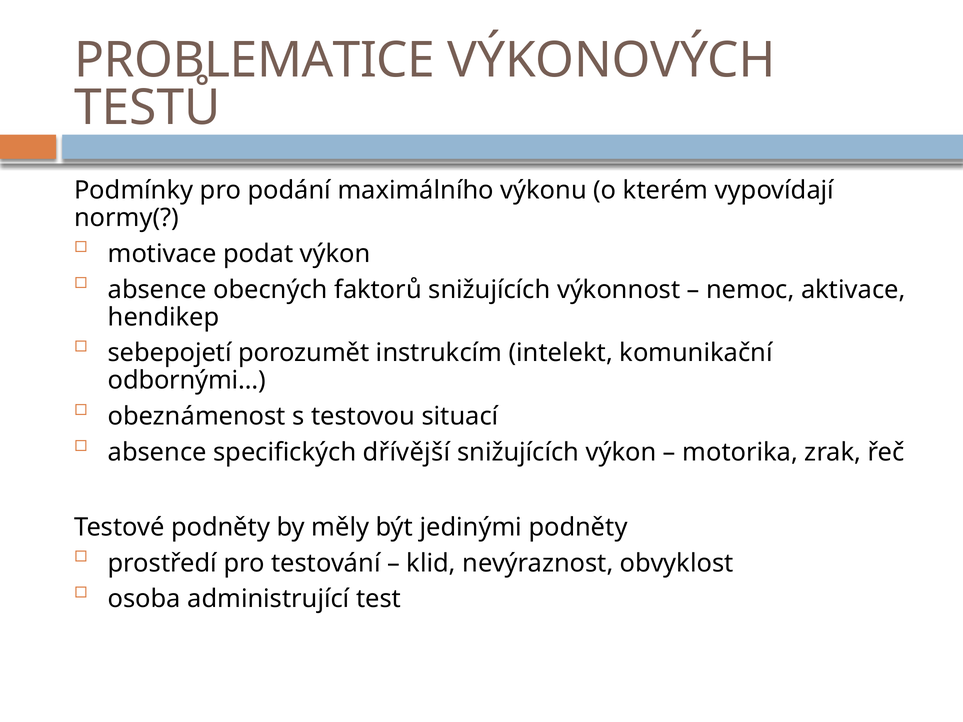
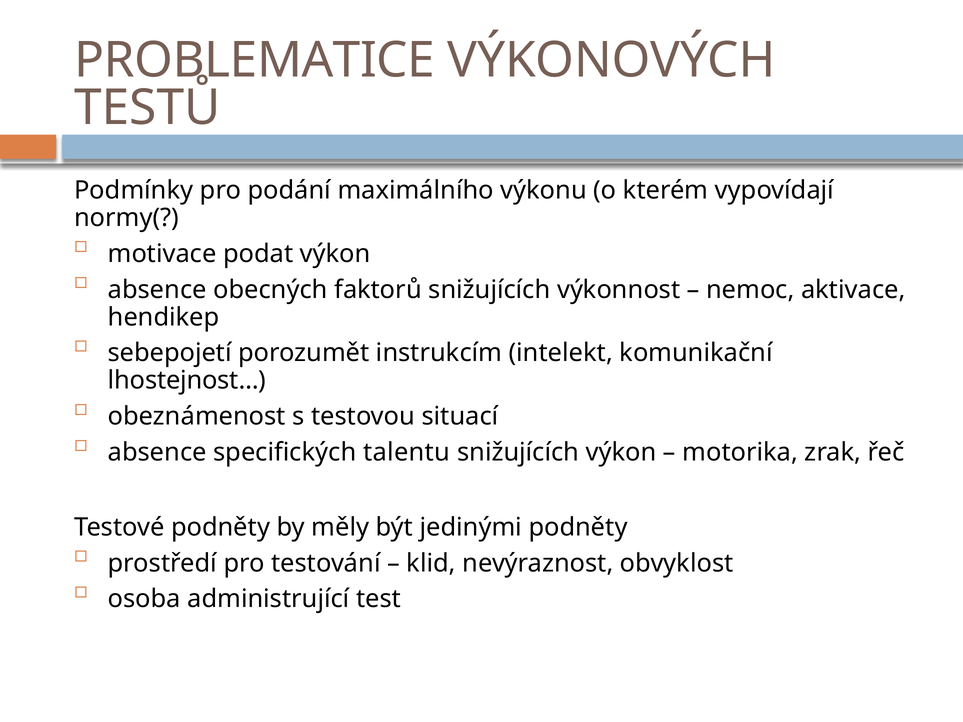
odbornými…: odbornými… -> lhostejnost…
dřívější: dřívější -> talentu
